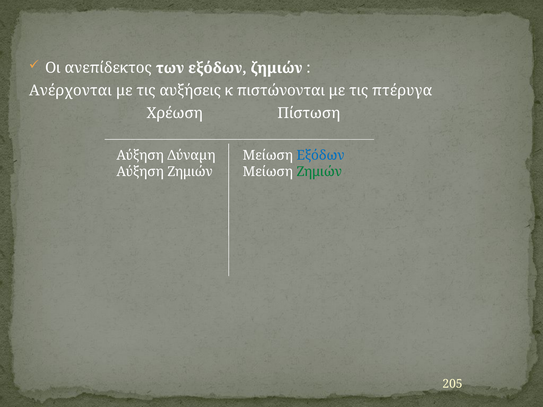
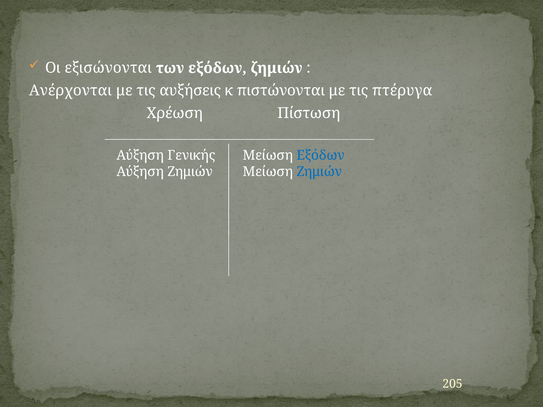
ανεπίδεκτος: ανεπίδεκτος -> εξισώνονται
Δύναµη: Δύναµη -> Γενικής
Ζημιών at (319, 172) colour: green -> blue
